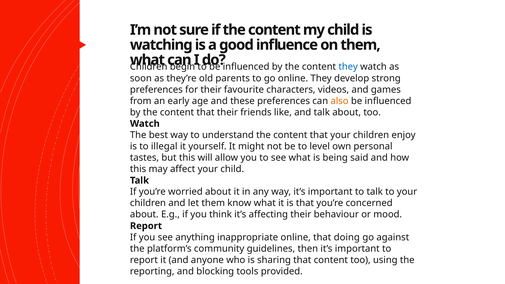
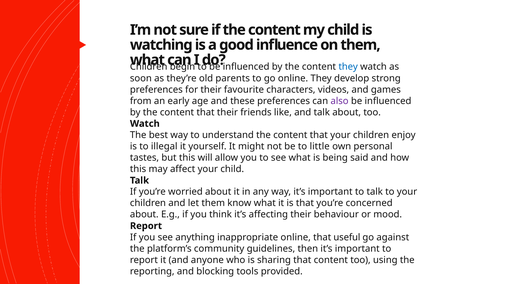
also colour: orange -> purple
level: level -> little
doing: doing -> useful
